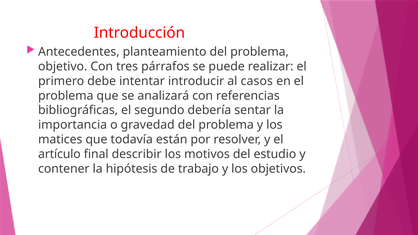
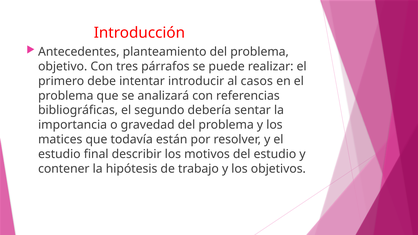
artículo at (59, 154): artículo -> estudio
